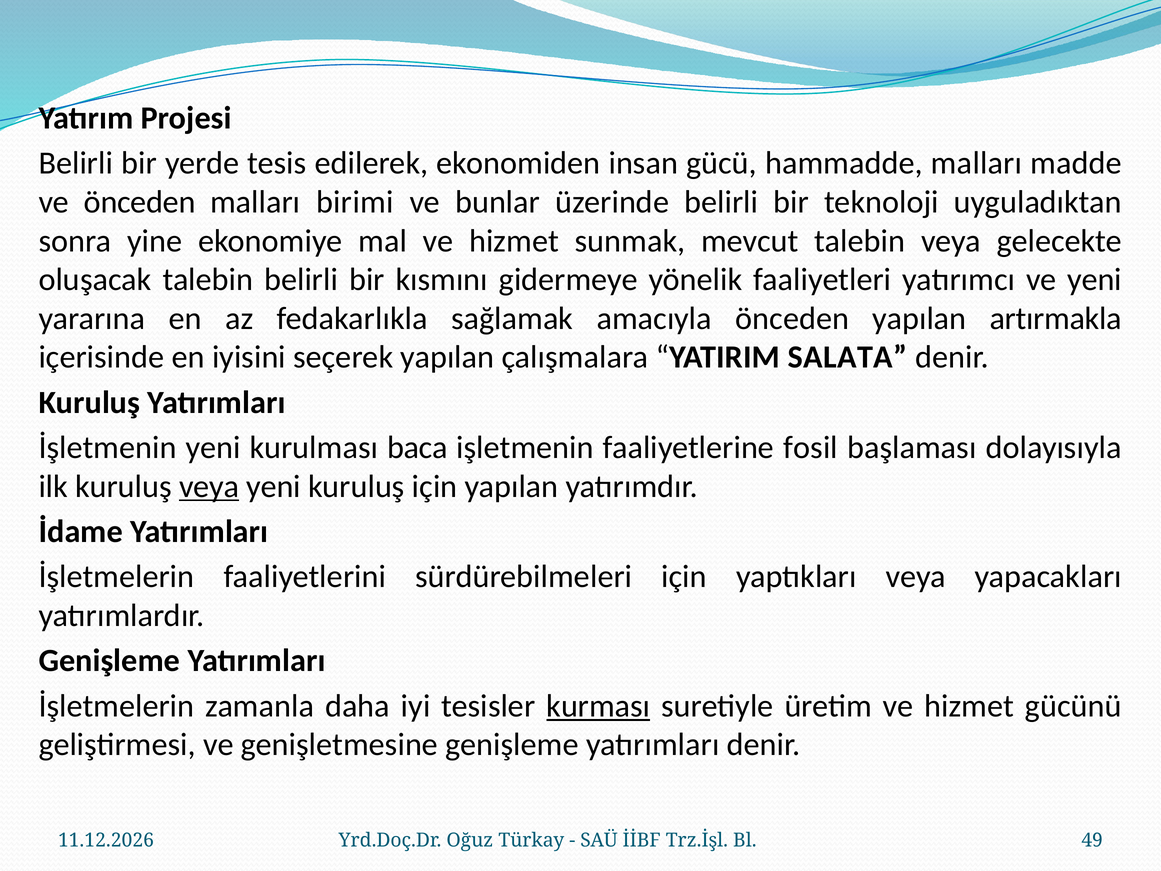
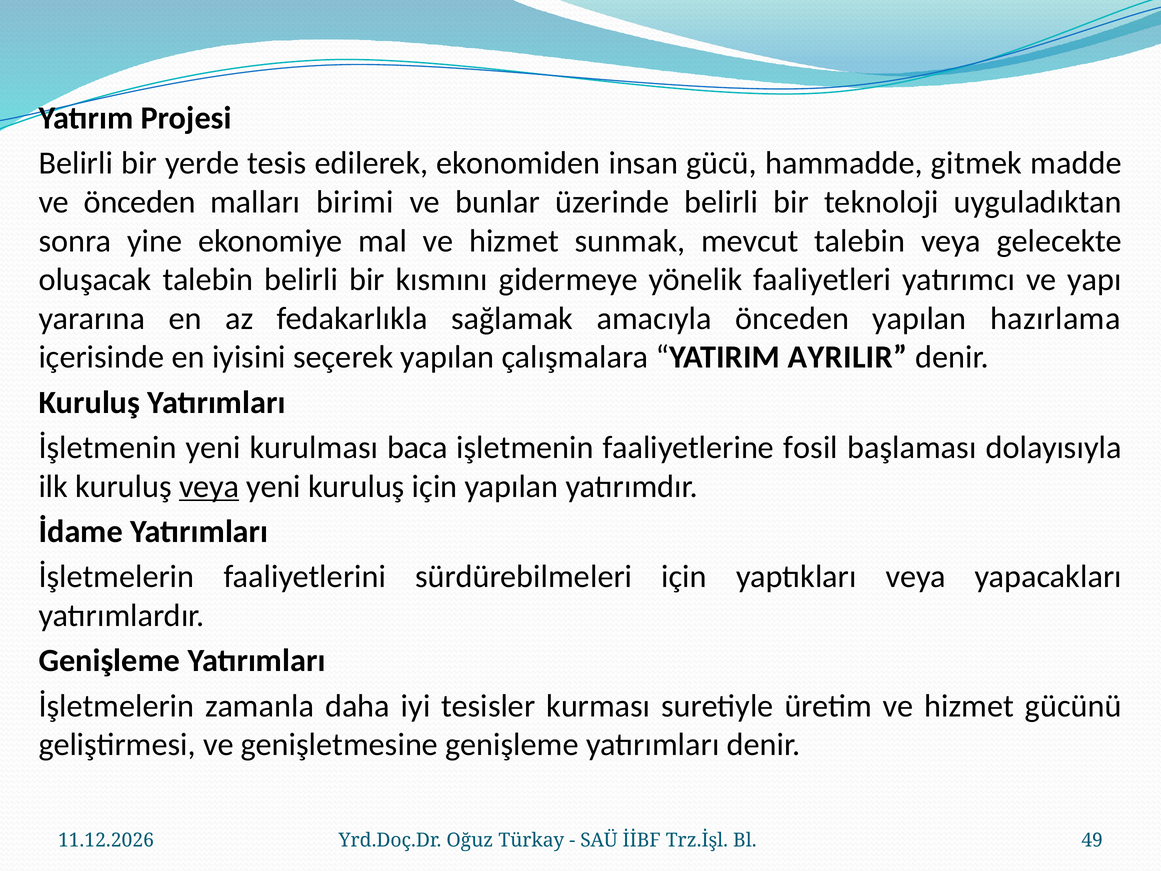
hammadde malları: malları -> gitmek
ve yeni: yeni -> yapı
artırmakla: artırmakla -> hazırlama
SALATA: SALATA -> AYRILIR
kurması underline: present -> none
